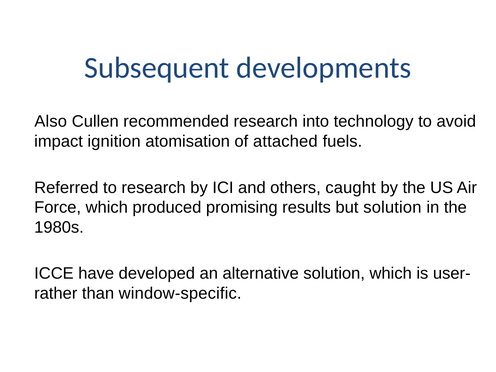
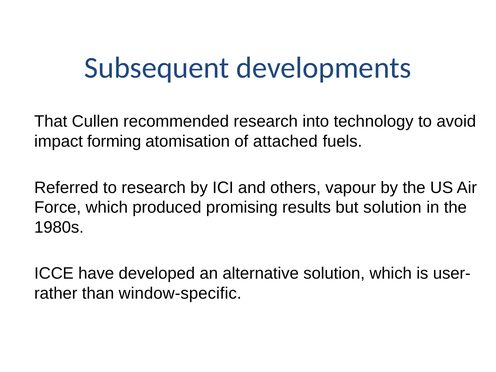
Also: Also -> That
ignition: ignition -> forming
caught: caught -> vapour
